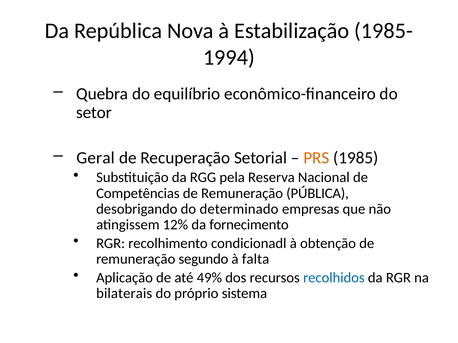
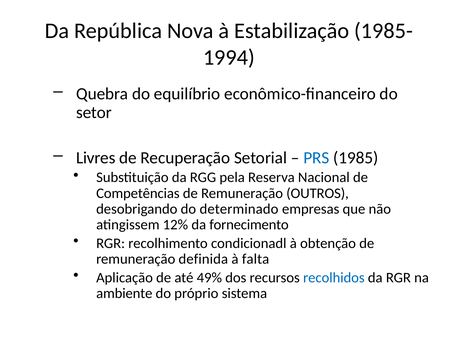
Geral: Geral -> Livres
PRS colour: orange -> blue
PÚBLICA: PÚBLICA -> OUTROS
segundo: segundo -> definida
bilaterais: bilaterais -> ambiente
